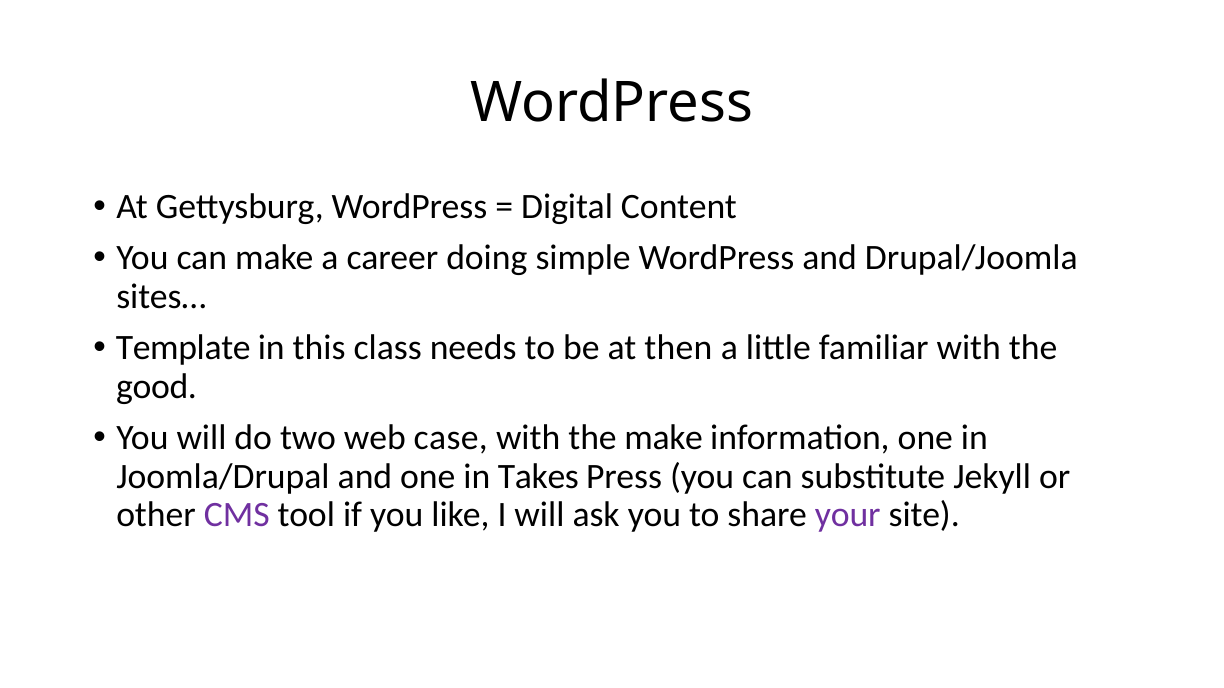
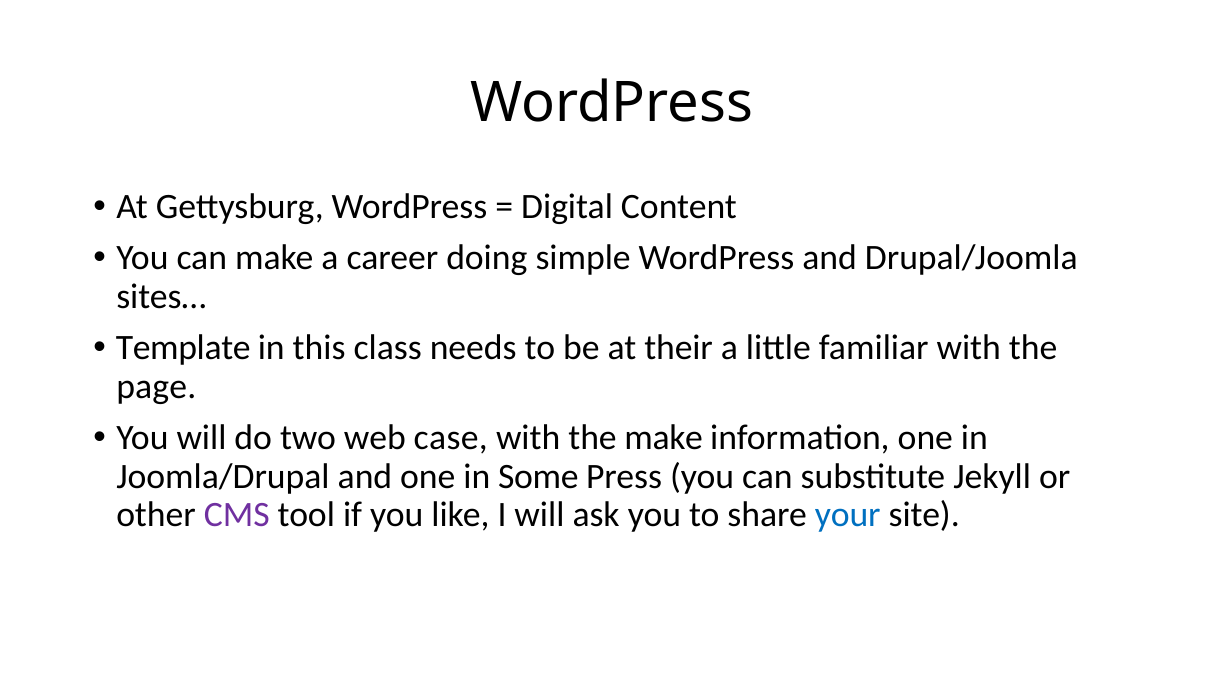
then: then -> their
good: good -> page
Takes: Takes -> Some
your colour: purple -> blue
